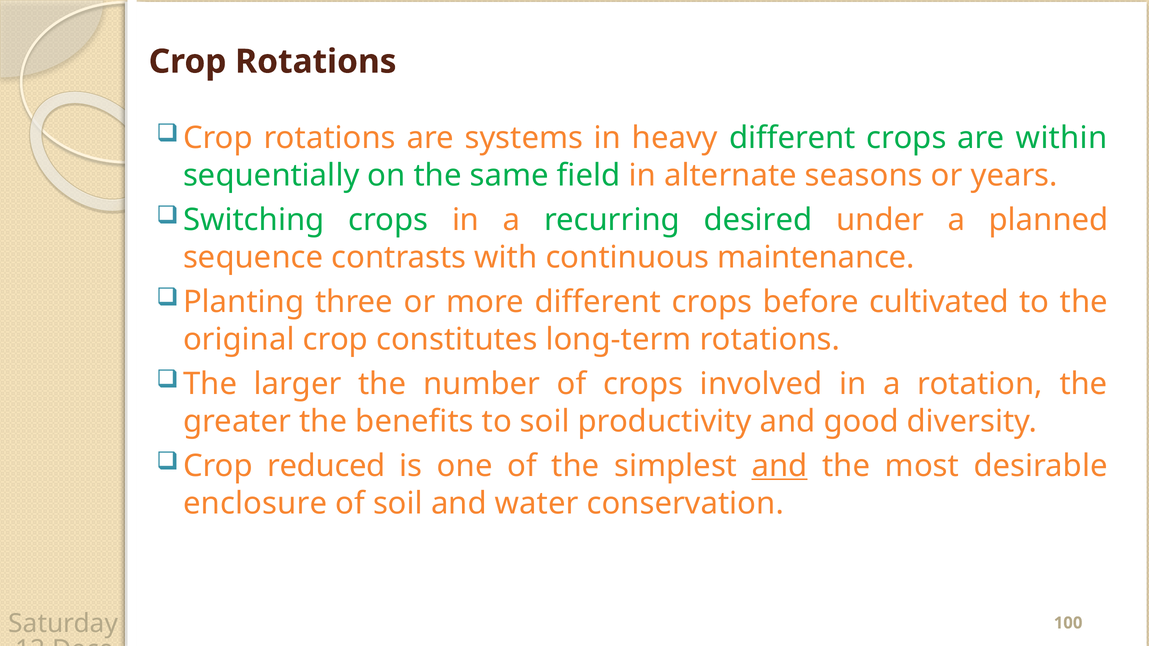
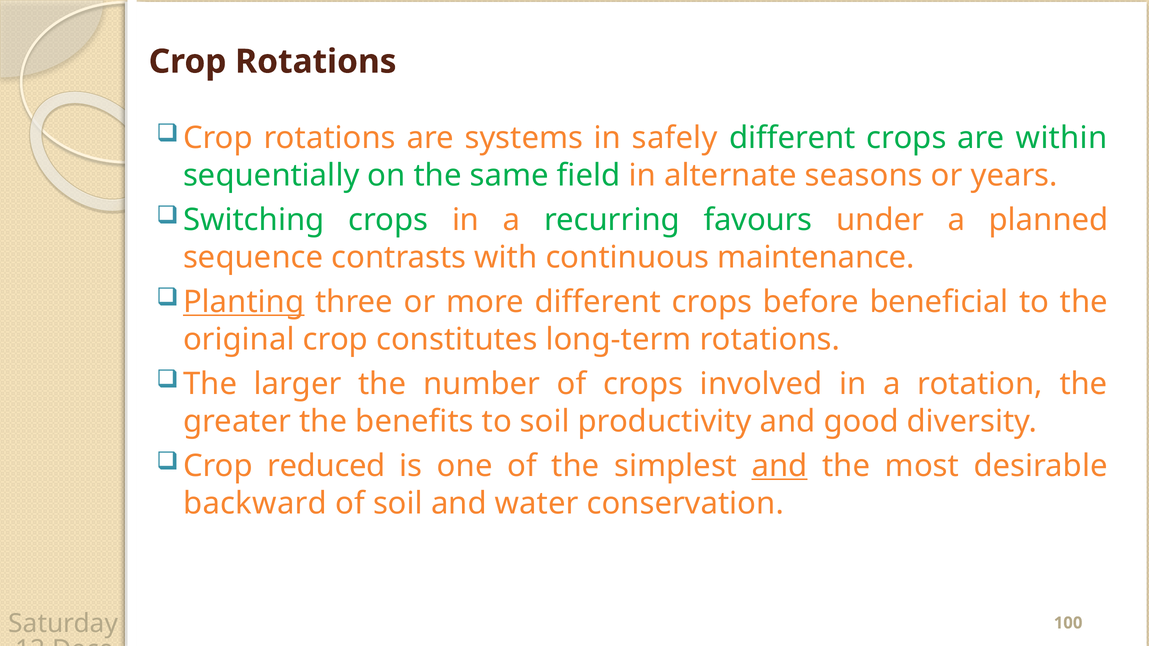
heavy: heavy -> safely
desired: desired -> favours
Planting underline: none -> present
cultivated: cultivated -> beneficial
enclosure: enclosure -> backward
